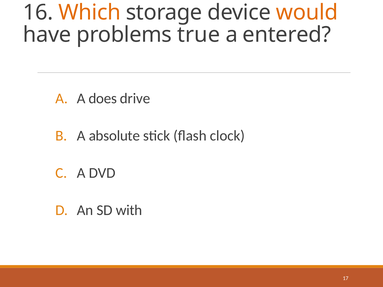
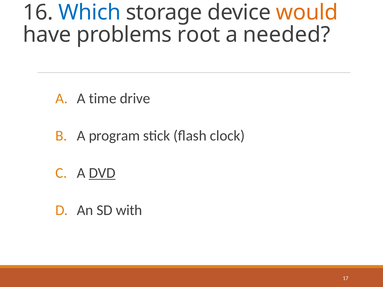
Which colour: orange -> blue
true: true -> root
entered: entered -> needed
does: does -> time
absolute: absolute -> program
DVD underline: none -> present
